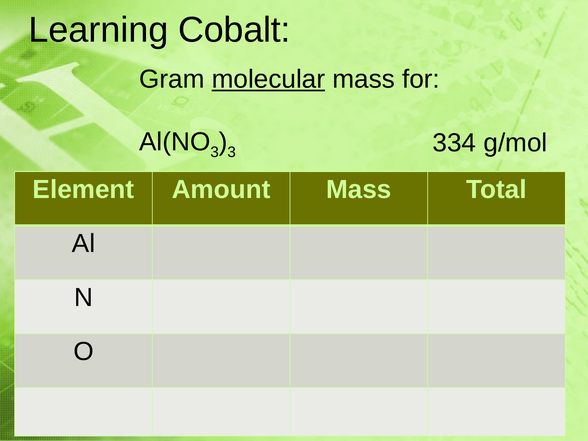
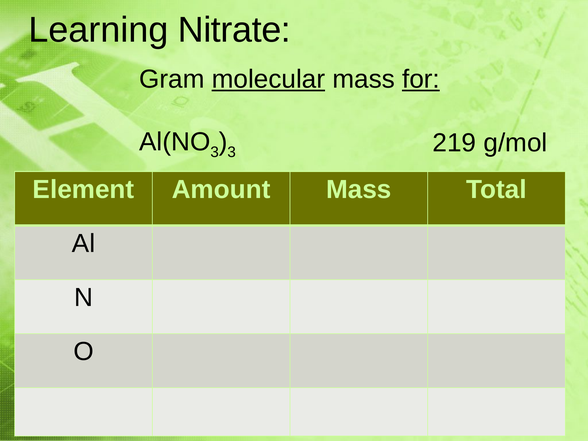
Cobalt: Cobalt -> Nitrate
for underline: none -> present
334: 334 -> 219
